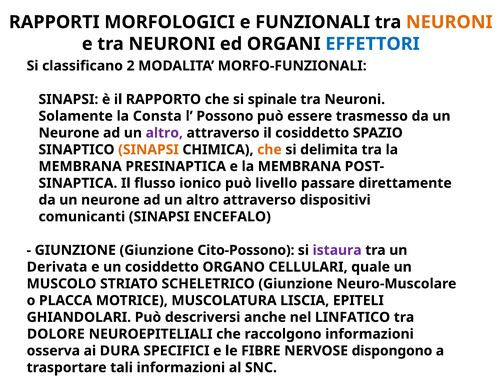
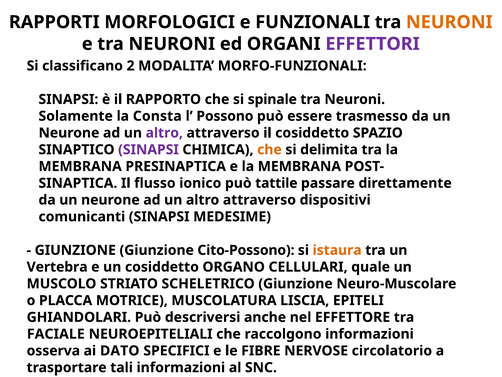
EFFETTORI colour: blue -> purple
SINAPSI at (148, 149) colour: orange -> purple
livello: livello -> tattile
ENCEFALO: ENCEFALO -> MEDESIME
istaura colour: purple -> orange
Derivata: Derivata -> Vertebra
LINFATICO: LINFATICO -> EFFETTORE
DOLORE: DOLORE -> FACIALE
DURA: DURA -> DATO
dispongono: dispongono -> circolatorio
